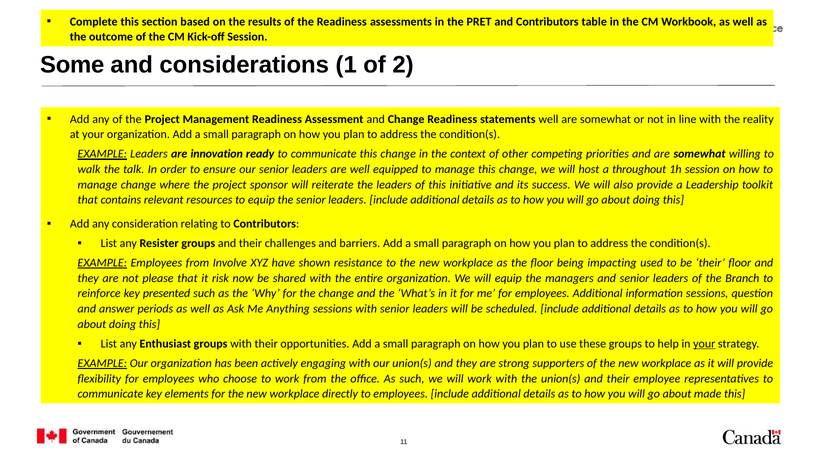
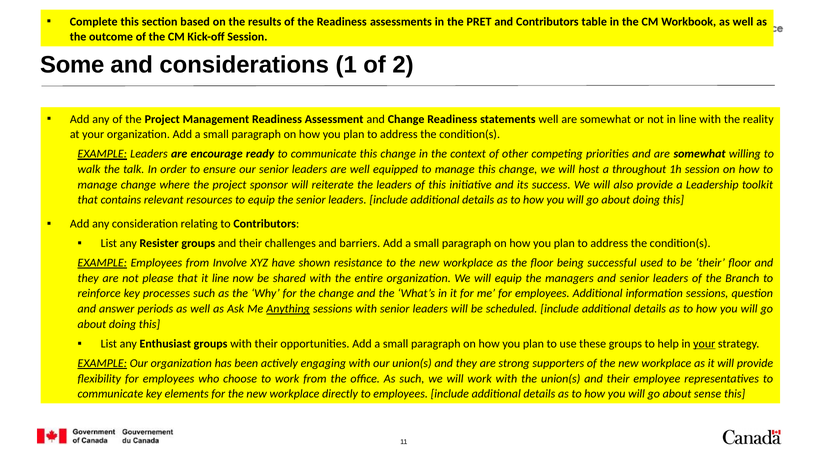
innovation: innovation -> encourage
impacting: impacting -> successful
it risk: risk -> line
presented: presented -> processes
Anything underline: none -> present
made: made -> sense
